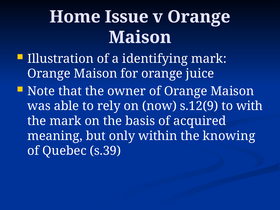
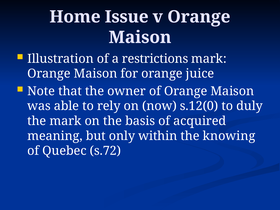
identifying: identifying -> restrictions
s.12(9: s.12(9 -> s.12(0
with: with -> duly
s.39: s.39 -> s.72
